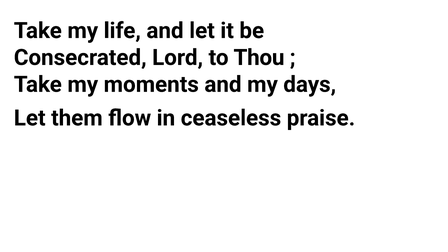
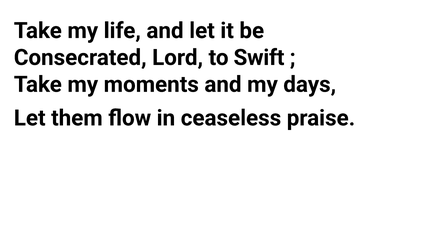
Thou: Thou -> Swift
